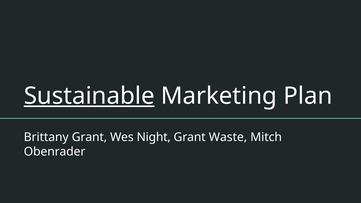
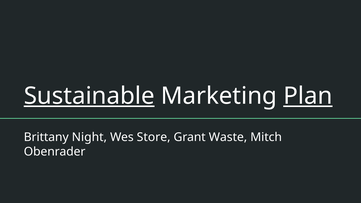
Plan underline: none -> present
Brittany Grant: Grant -> Night
Night: Night -> Store
